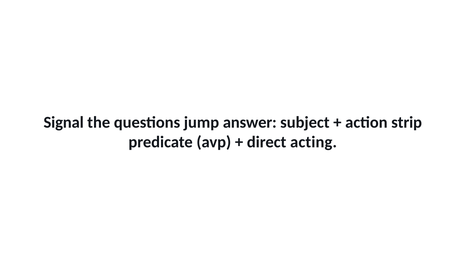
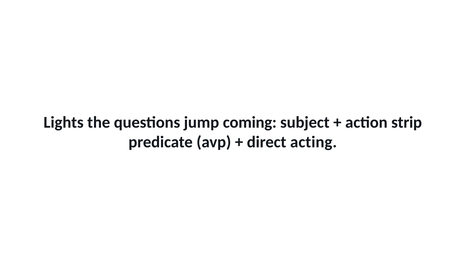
Signal: Signal -> Lights
answer: answer -> coming
